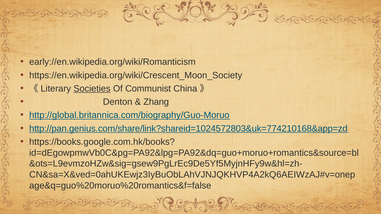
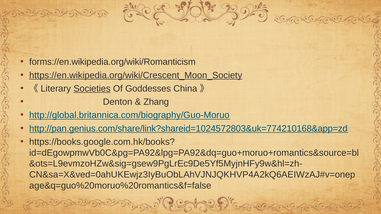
early://en.wikipedia.org/wiki/Romanticism: early://en.wikipedia.org/wiki/Romanticism -> forms://en.wikipedia.org/wiki/Romanticism
https://en.wikipedia.org/wiki/Crescent_Moon_Society underline: none -> present
Communist: Communist -> Goddesses
